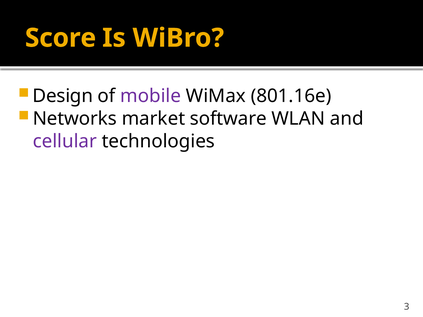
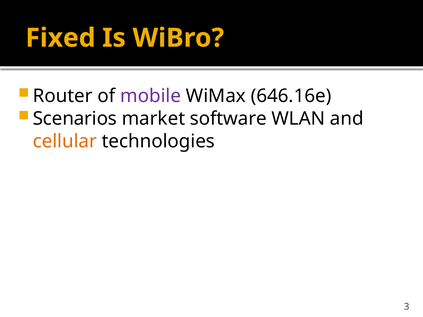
Score: Score -> Fixed
Design: Design -> Router
801.16e: 801.16e -> 646.16e
Networks: Networks -> Scenarios
cellular at (65, 141) colour: purple -> orange
